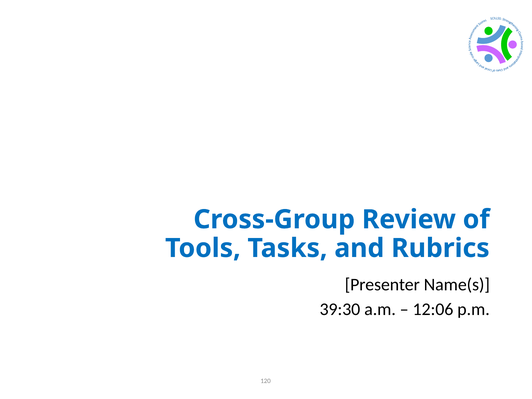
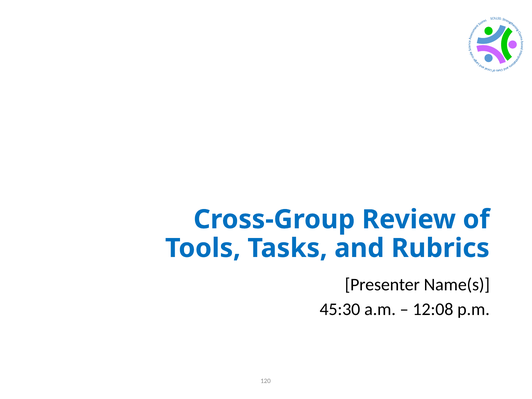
39:30: 39:30 -> 45:30
12:06: 12:06 -> 12:08
